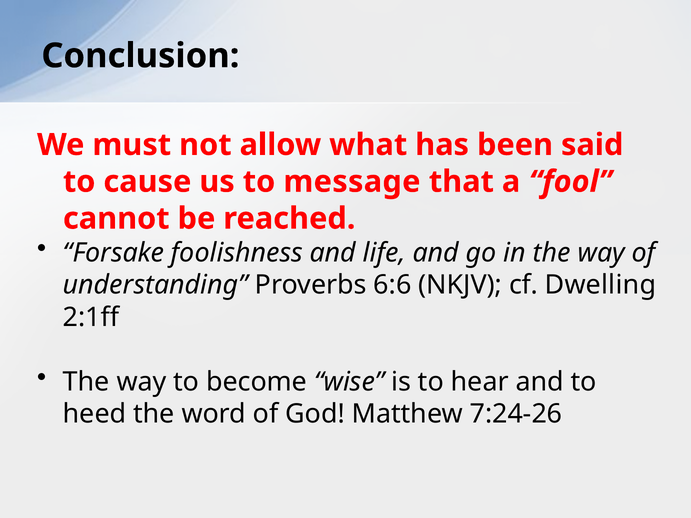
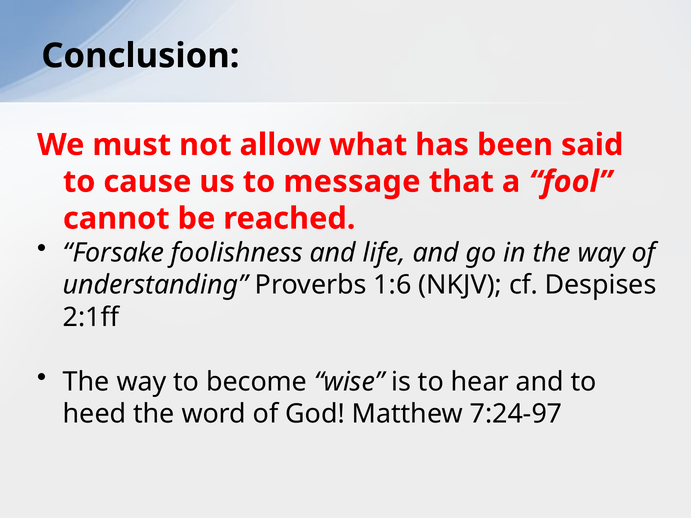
6:6: 6:6 -> 1:6
Dwelling: Dwelling -> Despises
7:24-26: 7:24-26 -> 7:24-97
